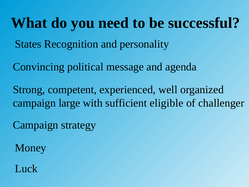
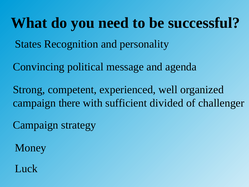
large: large -> there
eligible: eligible -> divided
